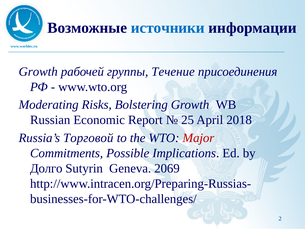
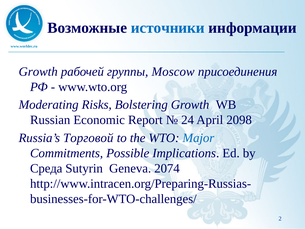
Течение: Течение -> Moscow
25: 25 -> 24
2018: 2018 -> 2098
Major colour: red -> blue
Долго: Долго -> Среда
2069: 2069 -> 2074
